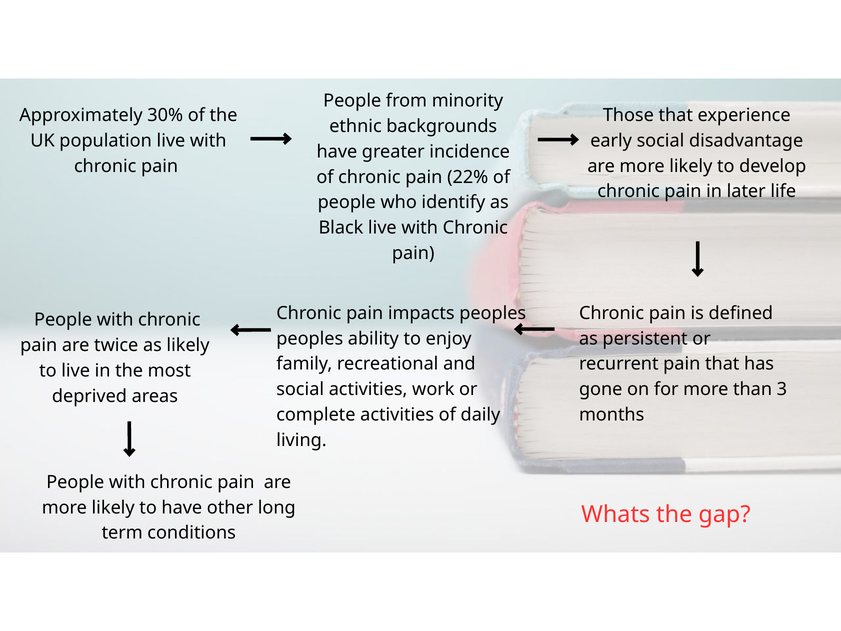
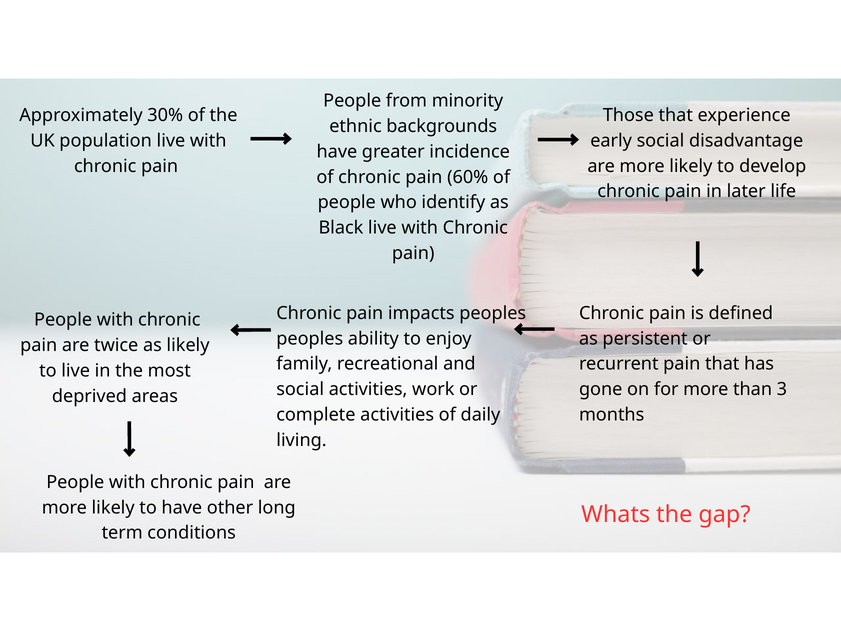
22%: 22% -> 60%
